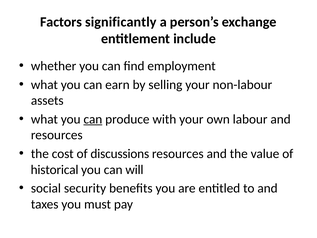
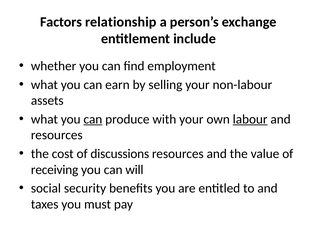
significantly: significantly -> relationship
labour underline: none -> present
historical: historical -> receiving
